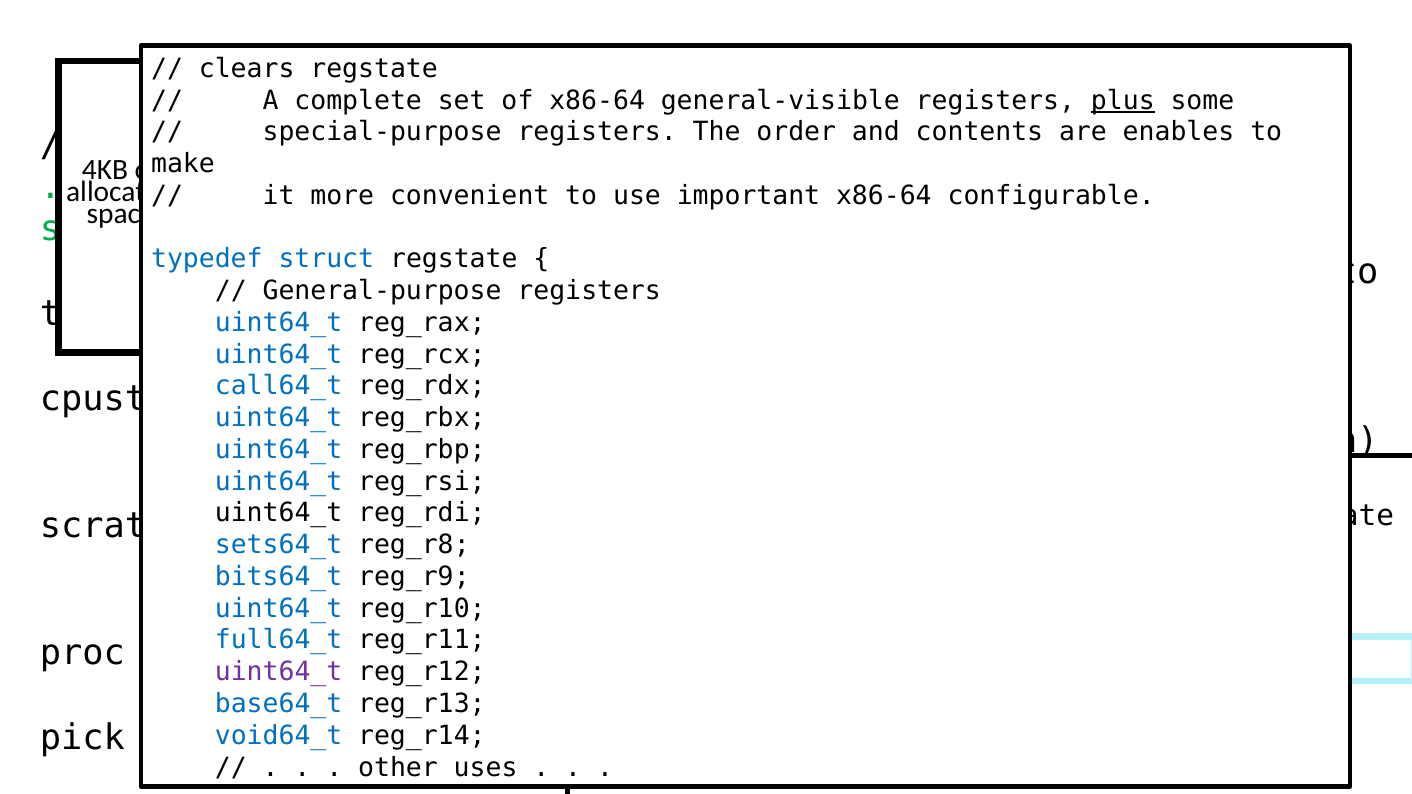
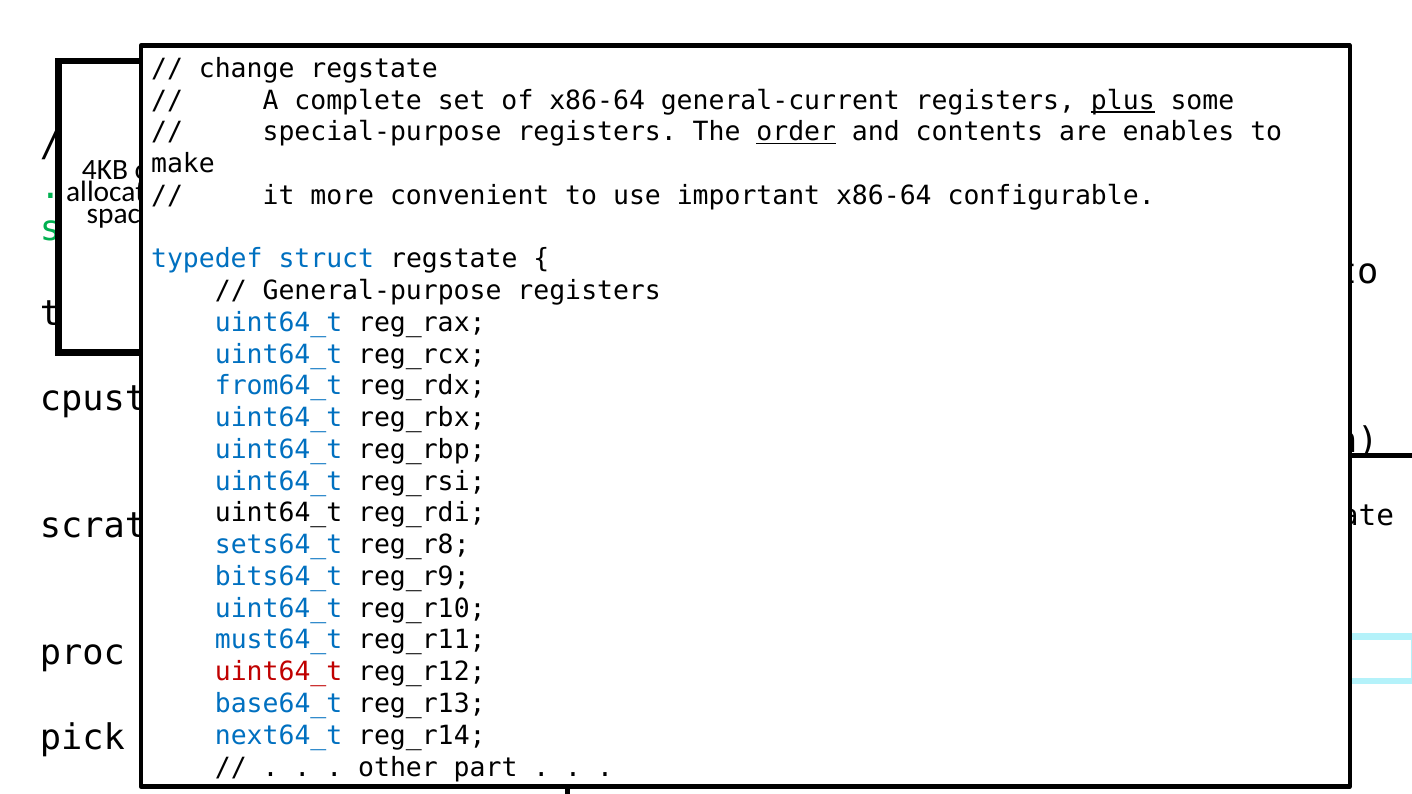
clears: clears -> change
general-visible: general-visible -> general-current
order underline: none -> present
call64_t: call64_t -> from64_t
full64_t: full64_t -> must64_t
uint64_t at (279, 672) colour: purple -> red
void64_t: void64_t -> next64_t
uses: uses -> part
